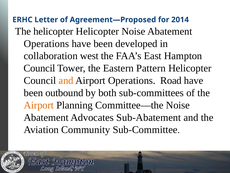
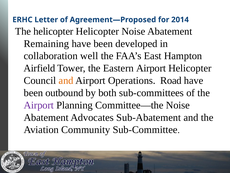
Operations at (46, 44): Operations -> Remaining
west: west -> well
Council at (39, 68): Council -> Airfield
Eastern Pattern: Pattern -> Airport
Airport at (39, 105) colour: orange -> purple
